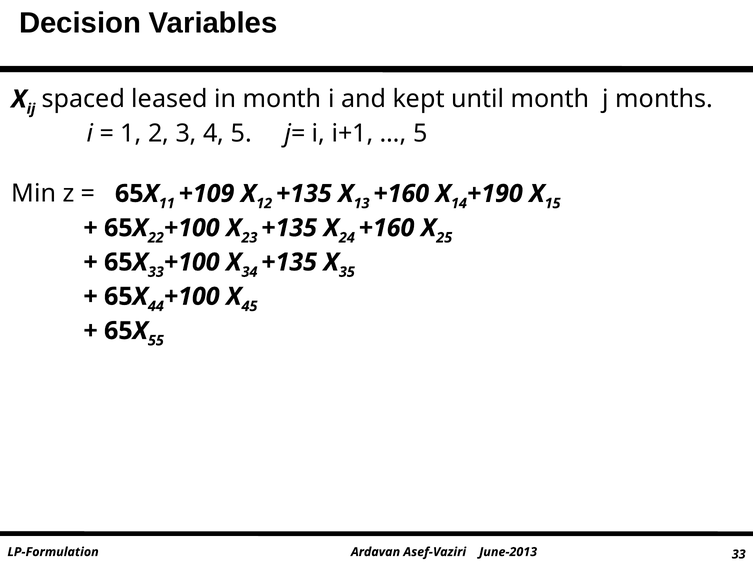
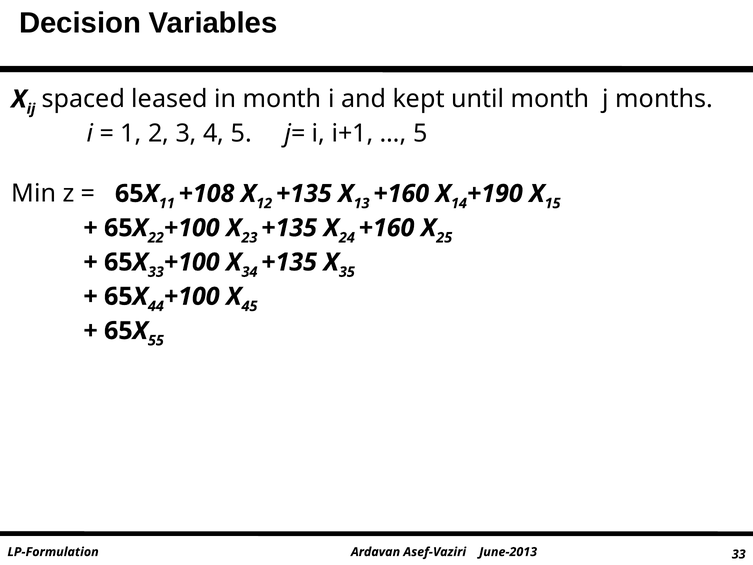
+109: +109 -> +108
